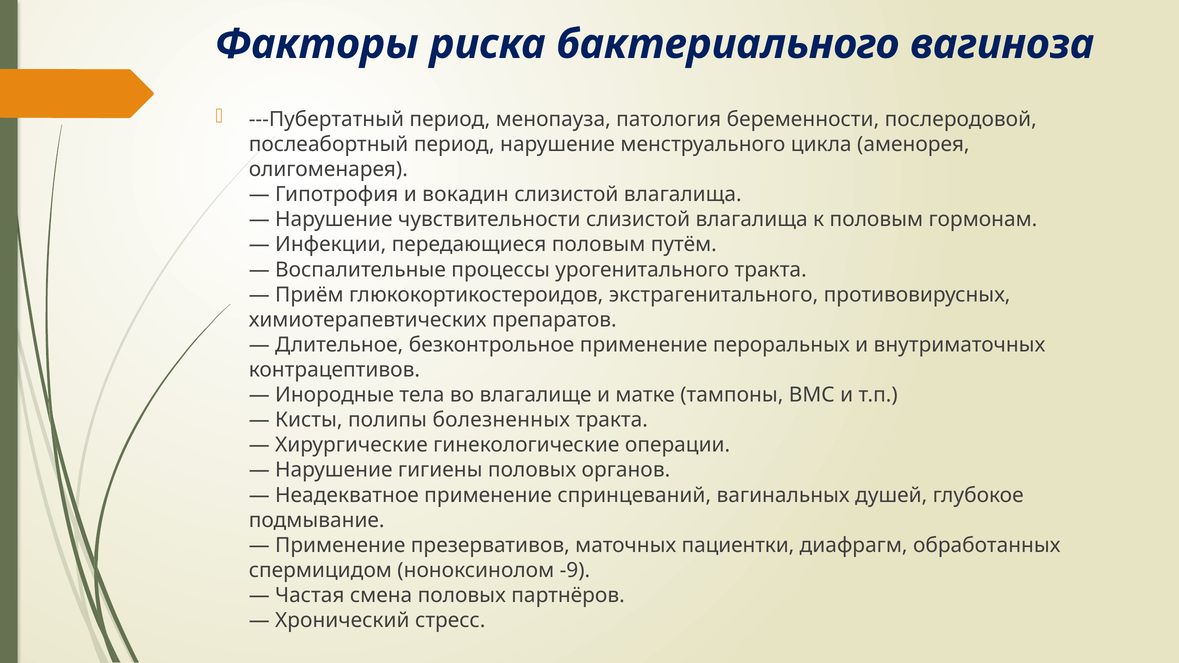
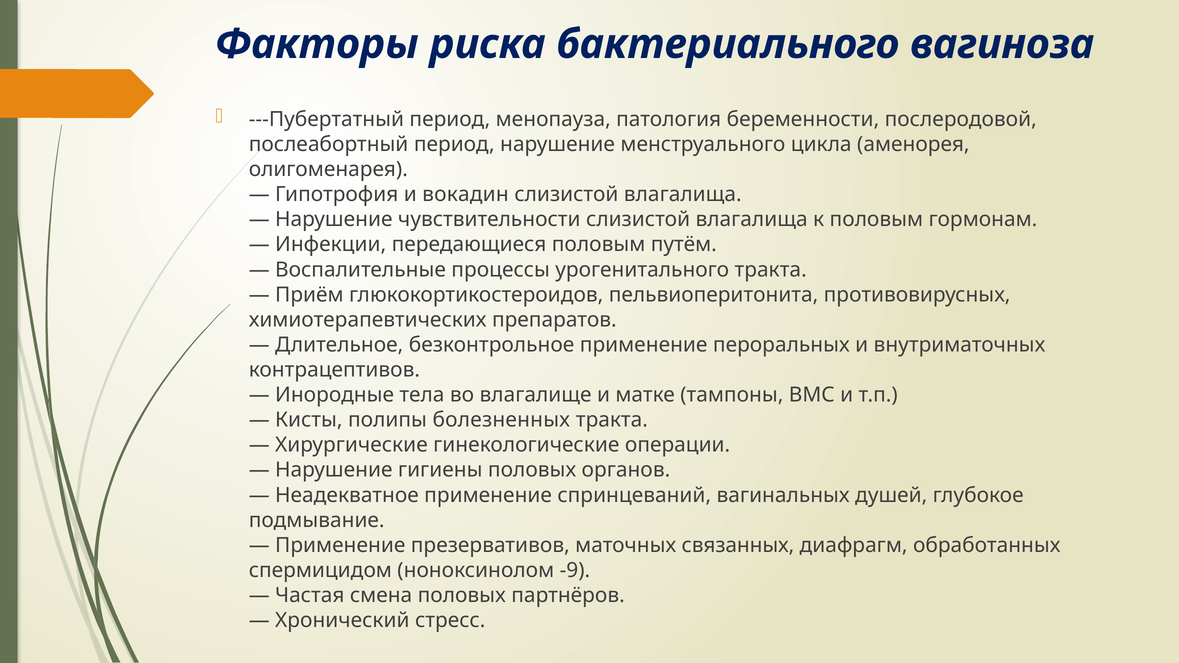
экстрагенитального: экстрагенитального -> пельвиоперитонита
пациентки: пациентки -> связанных
